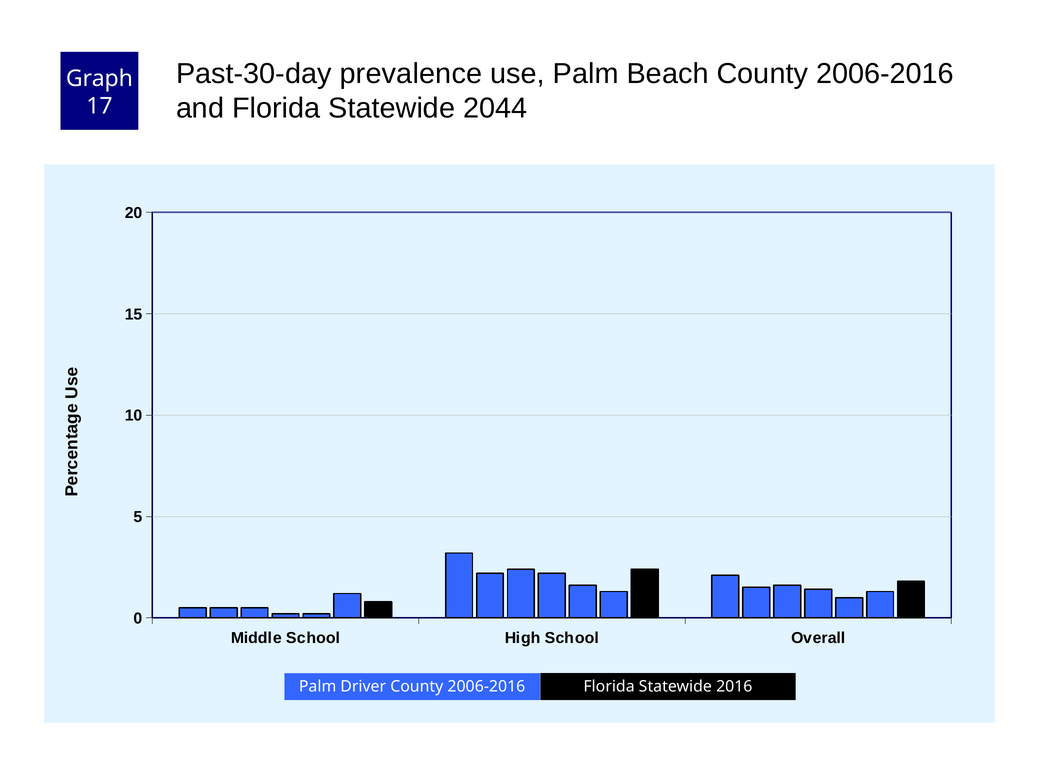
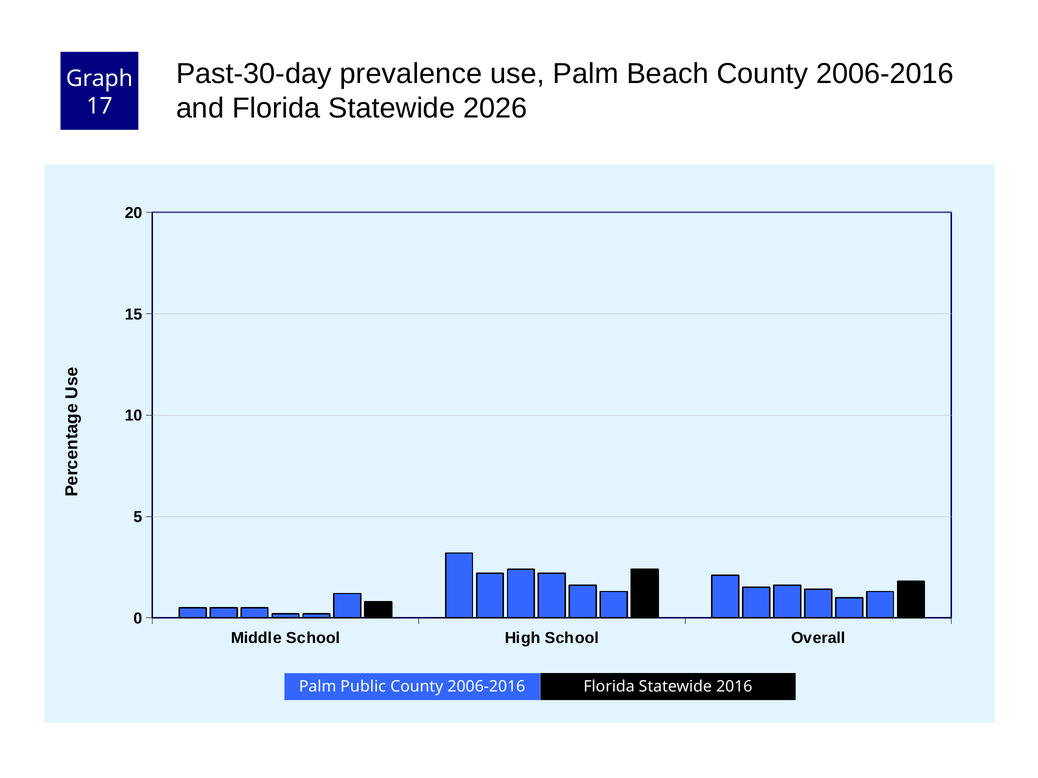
2044: 2044 -> 2026
Driver: Driver -> Public
